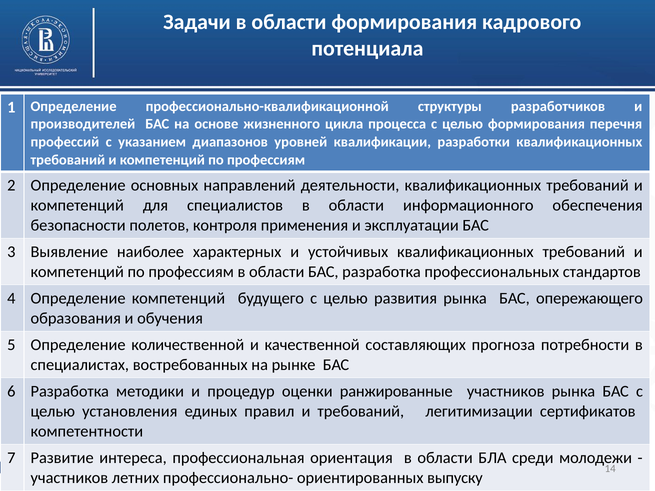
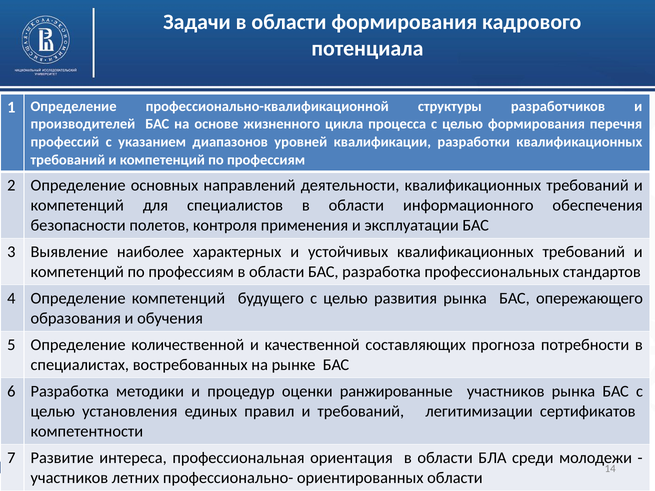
ориентированных выпуску: выпуску -> области
